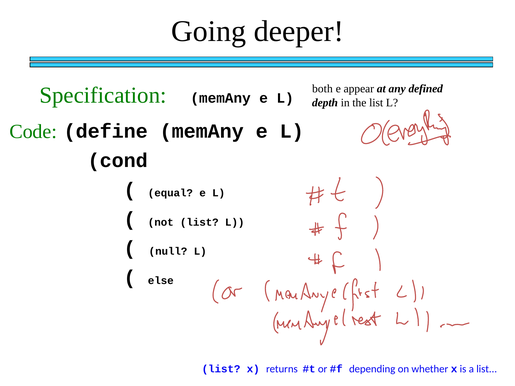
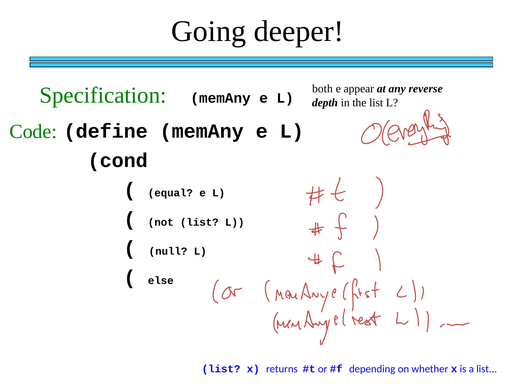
defined: defined -> reverse
